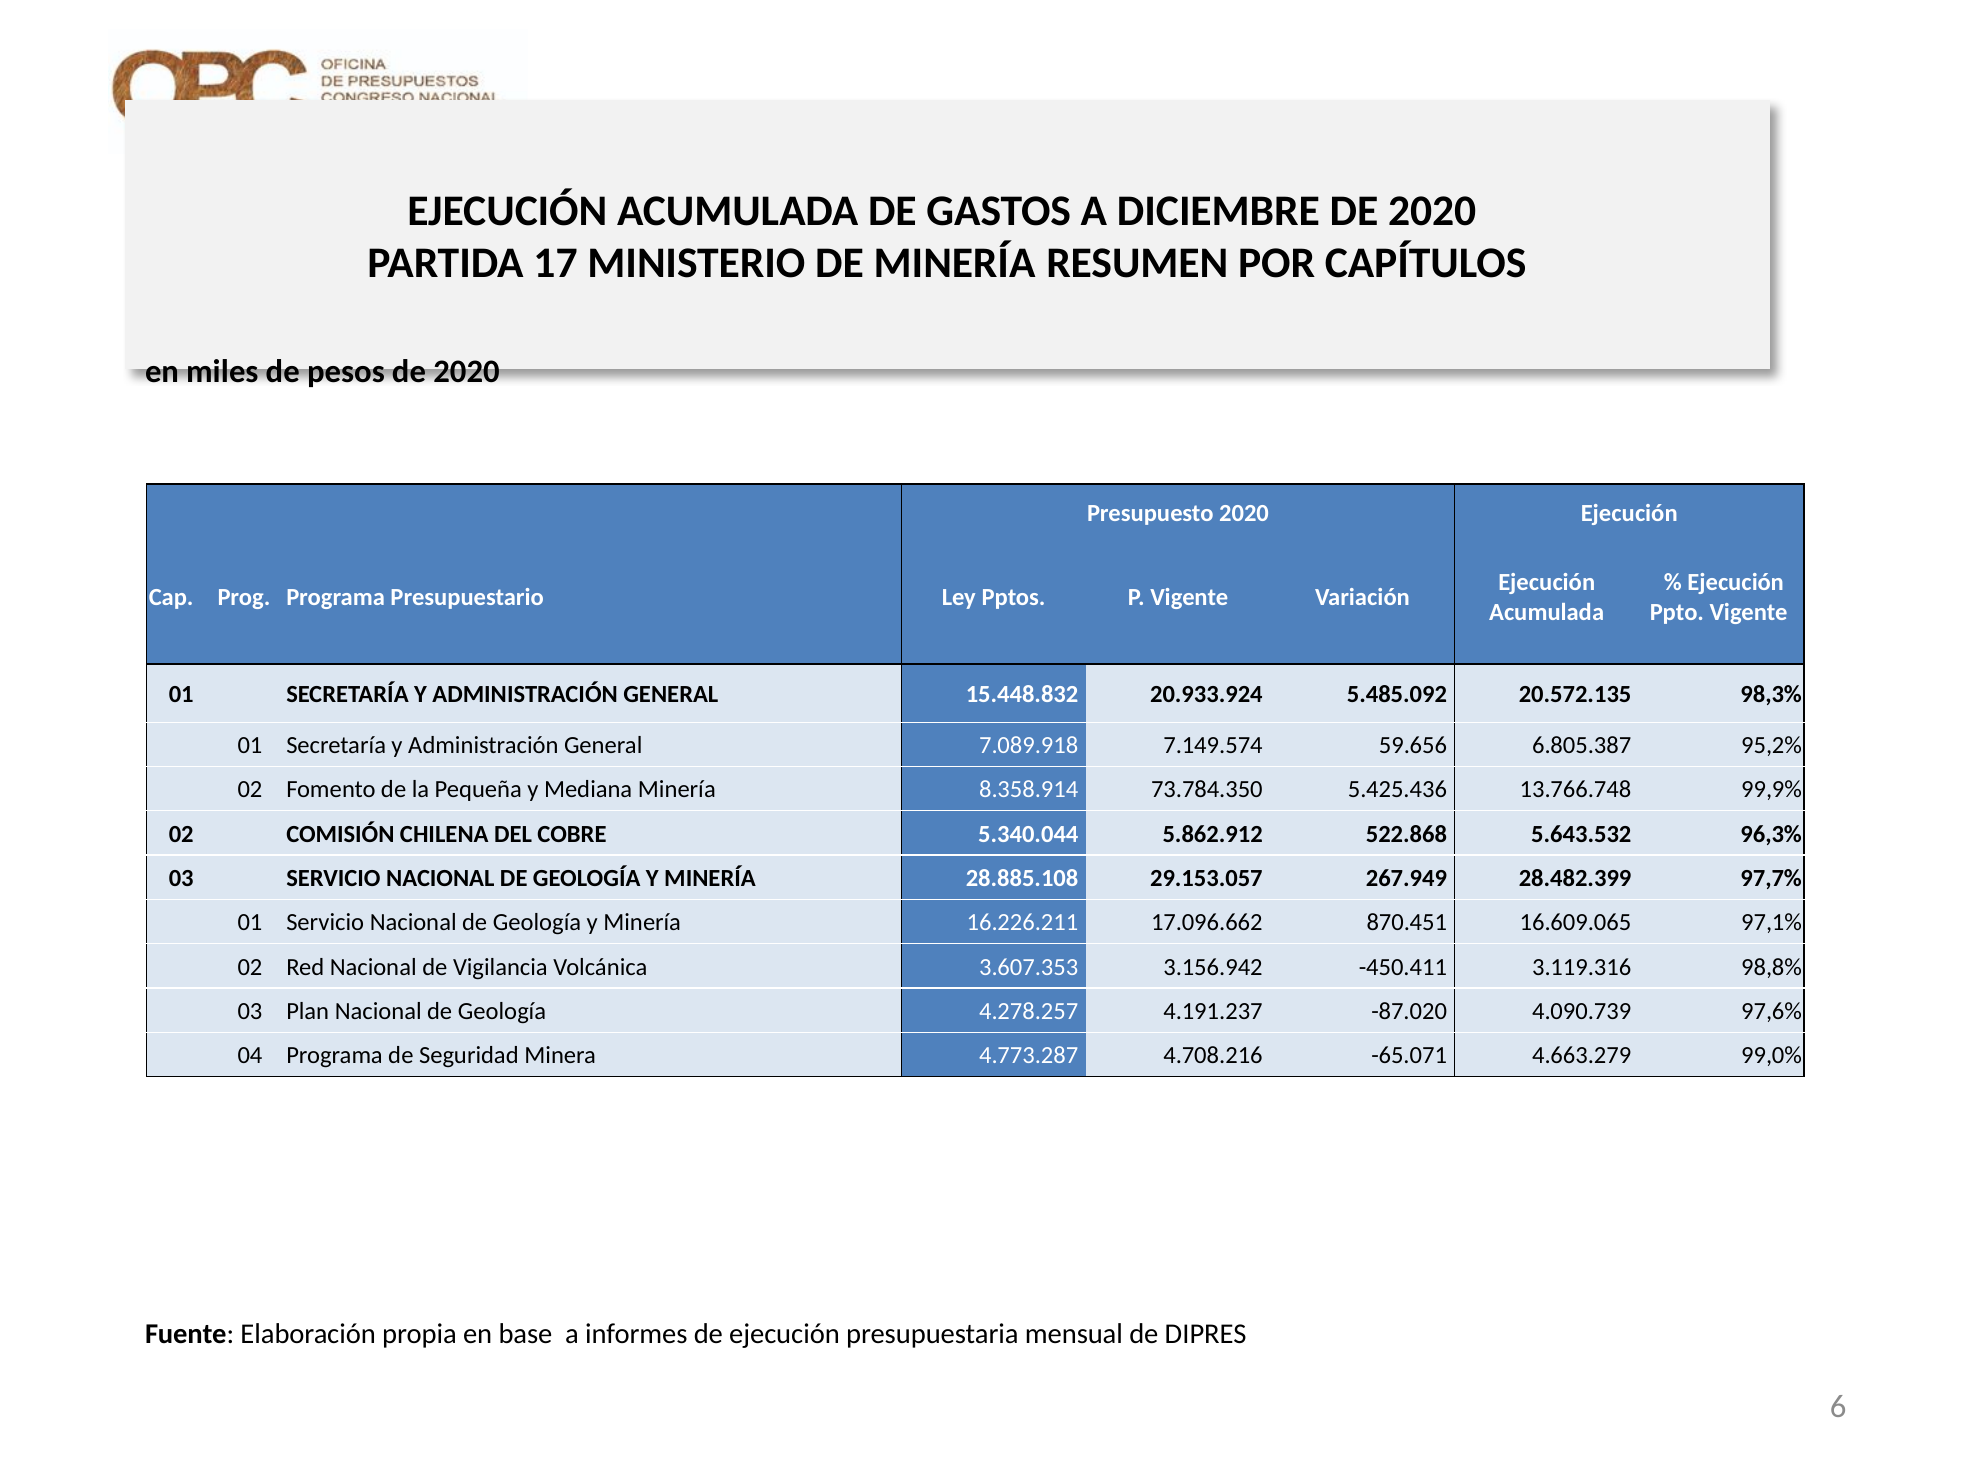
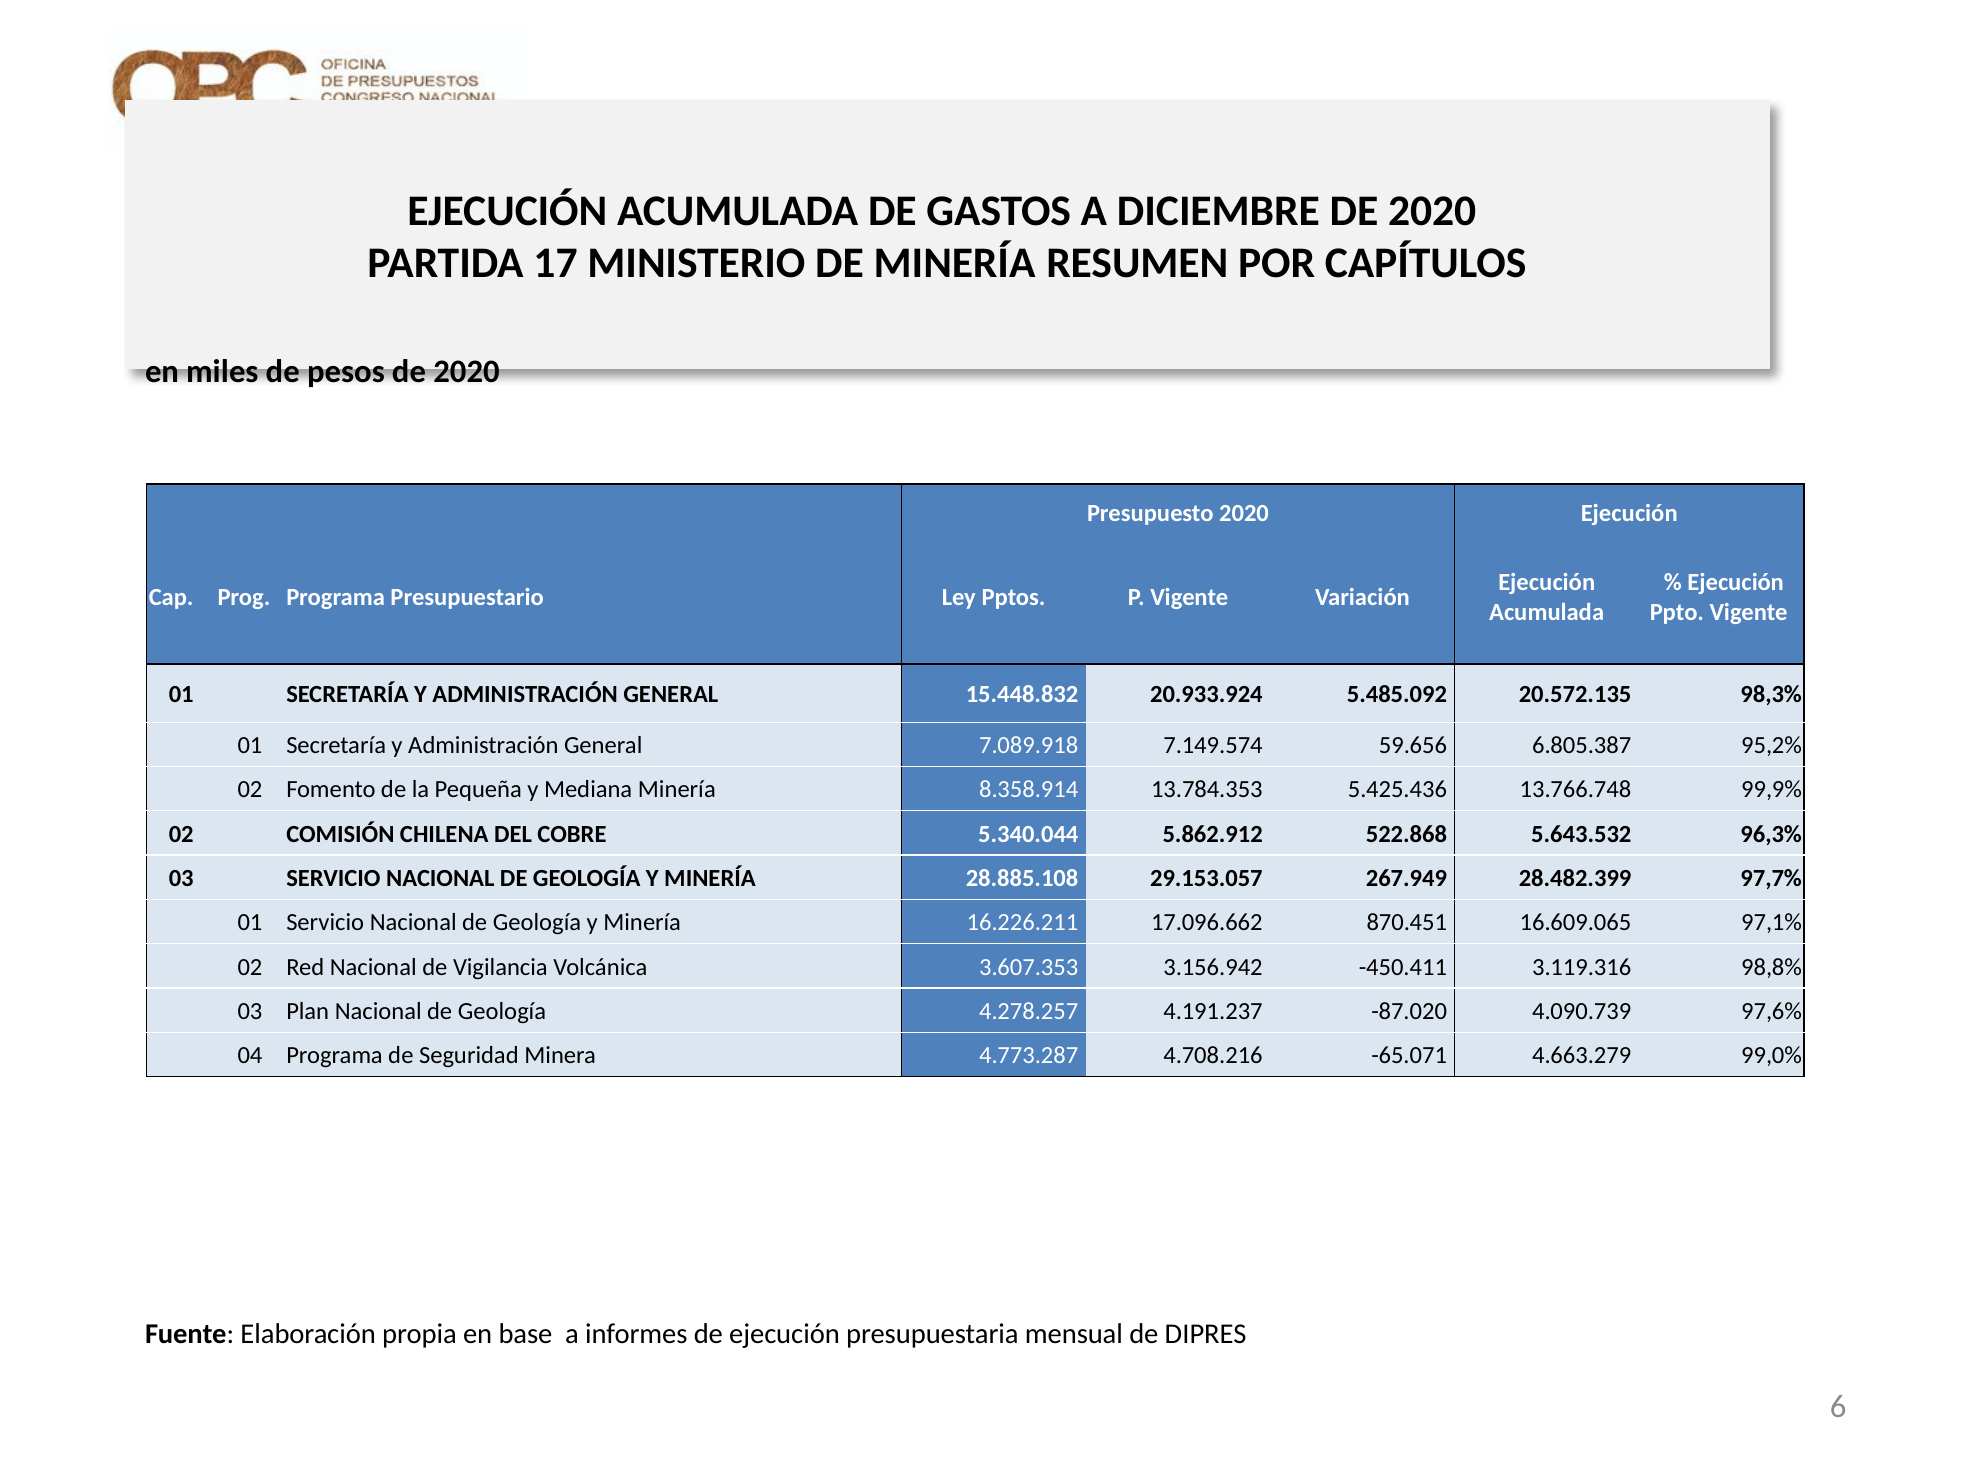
73.784.350: 73.784.350 -> 13.784.353
